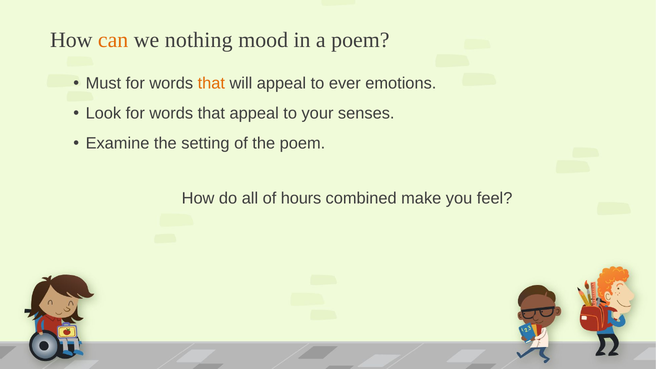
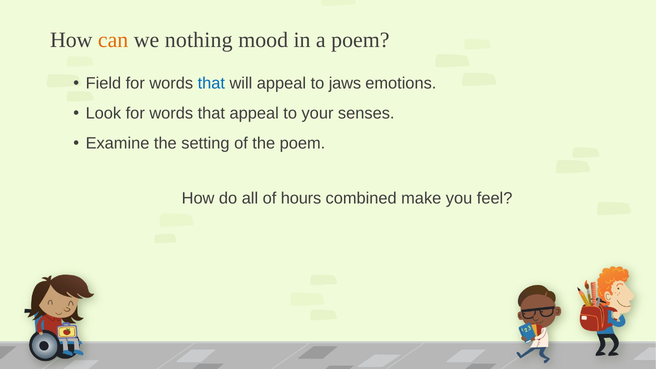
Must: Must -> Field
that at (211, 83) colour: orange -> blue
ever: ever -> jaws
